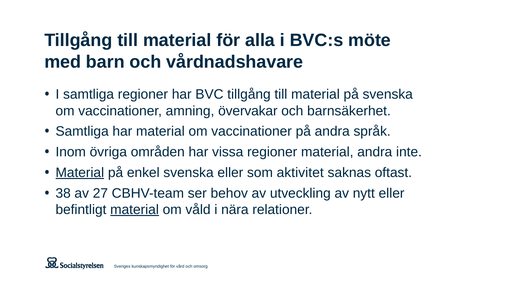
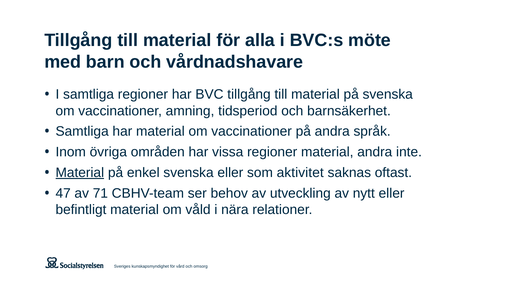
övervakar: övervakar -> tidsperiod
38: 38 -> 47
27: 27 -> 71
material at (135, 210) underline: present -> none
